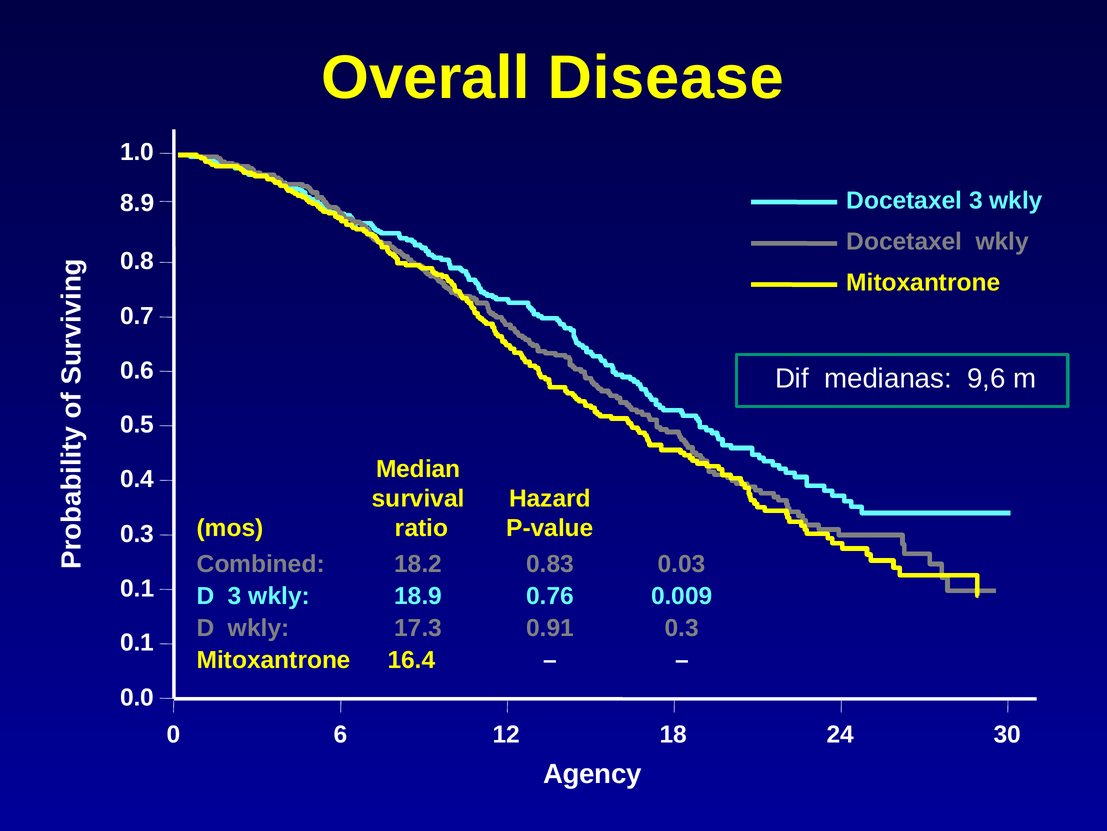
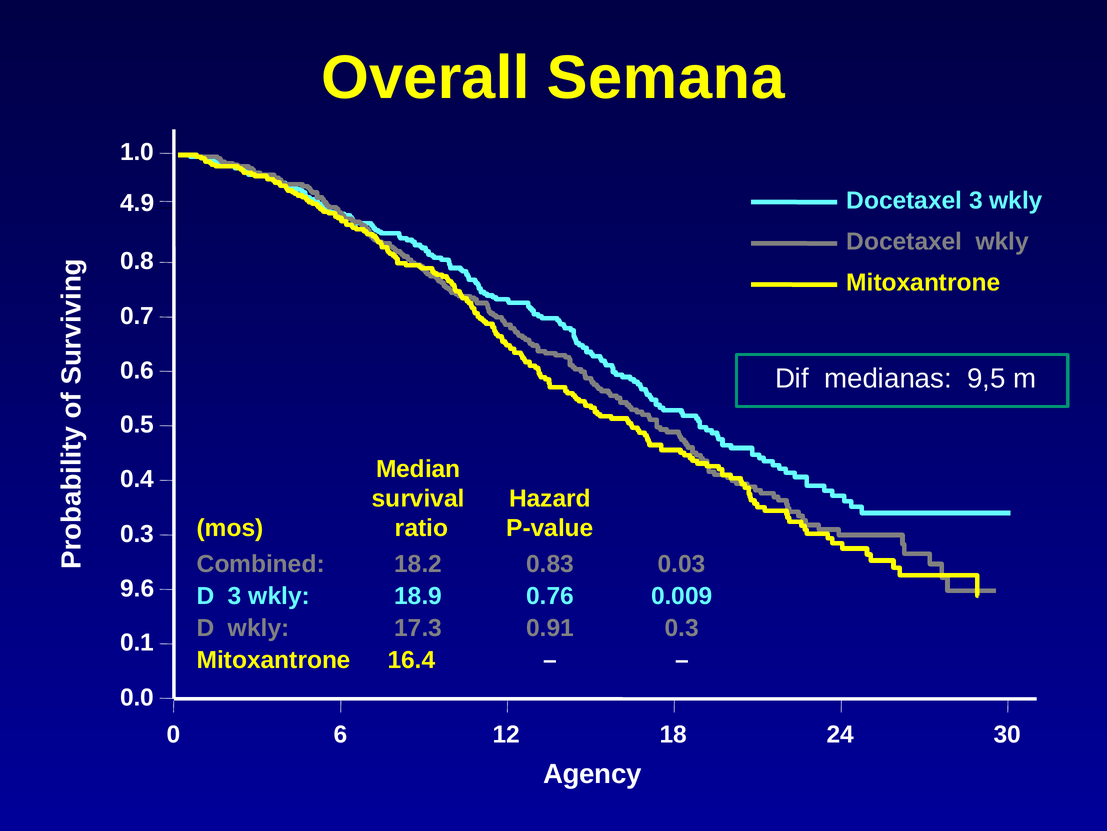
Disease: Disease -> Semana
8.9: 8.9 -> 4.9
9,6: 9,6 -> 9,5
0.1 at (137, 588): 0.1 -> 9.6
